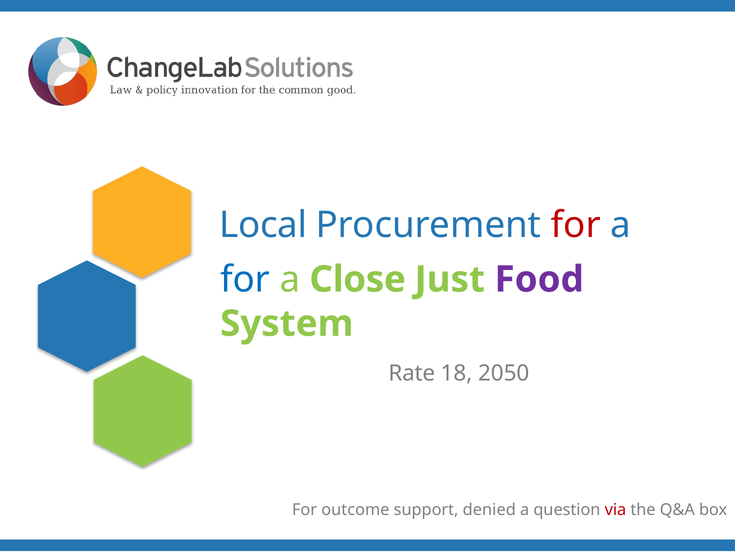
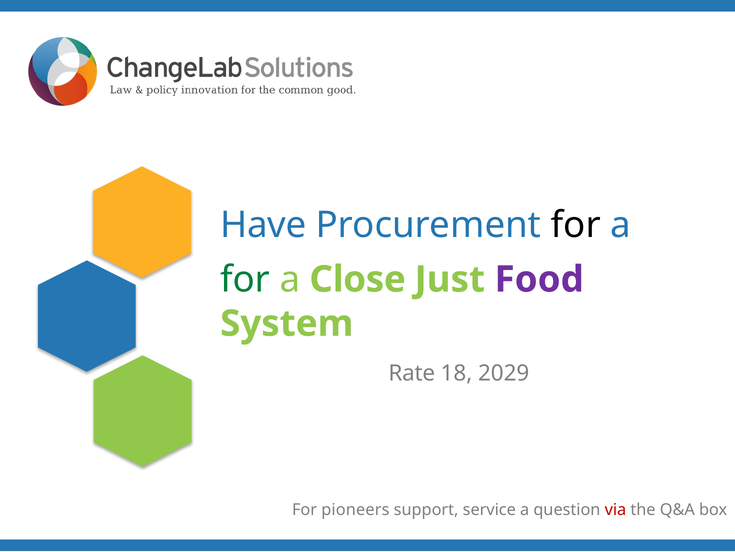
Local: Local -> Have
for at (576, 225) colour: red -> black
for at (245, 279) colour: blue -> green
2050: 2050 -> 2029
outcome: outcome -> pioneers
denied: denied -> service
